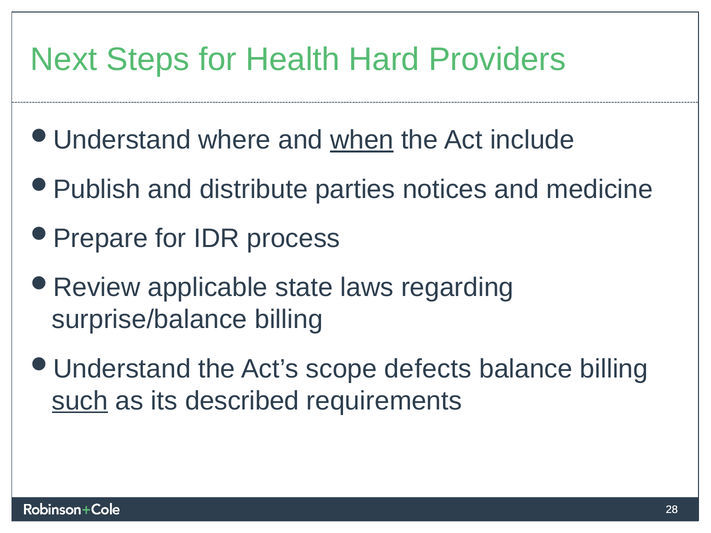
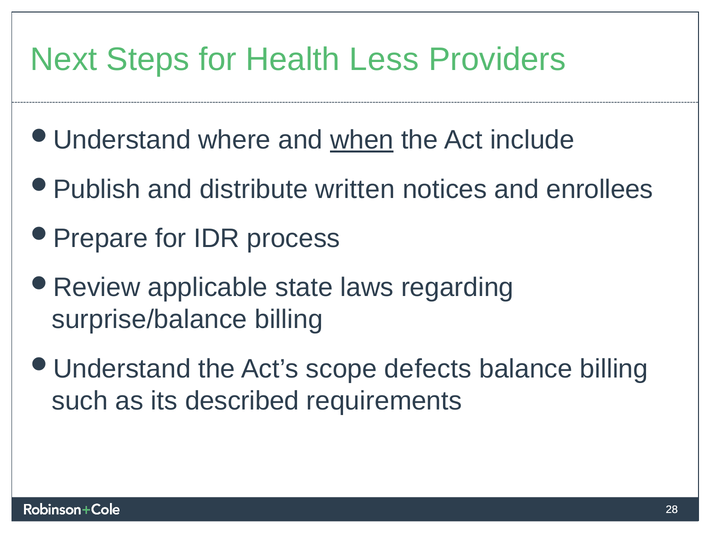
Hard: Hard -> Less
parties: parties -> written
medicine: medicine -> enrollees
such underline: present -> none
